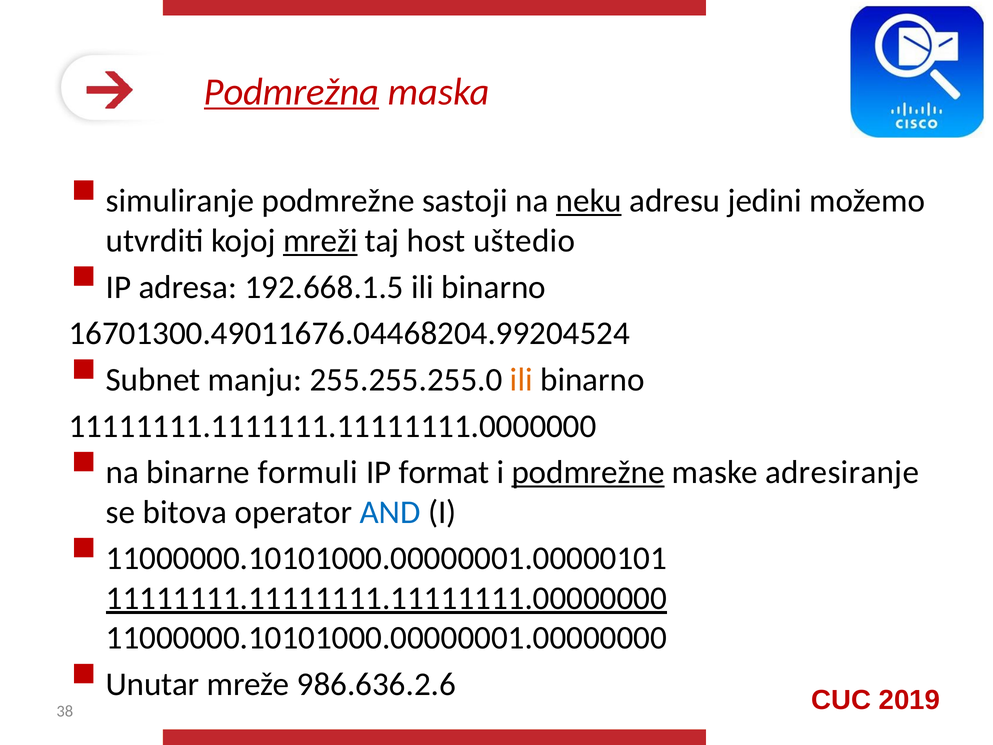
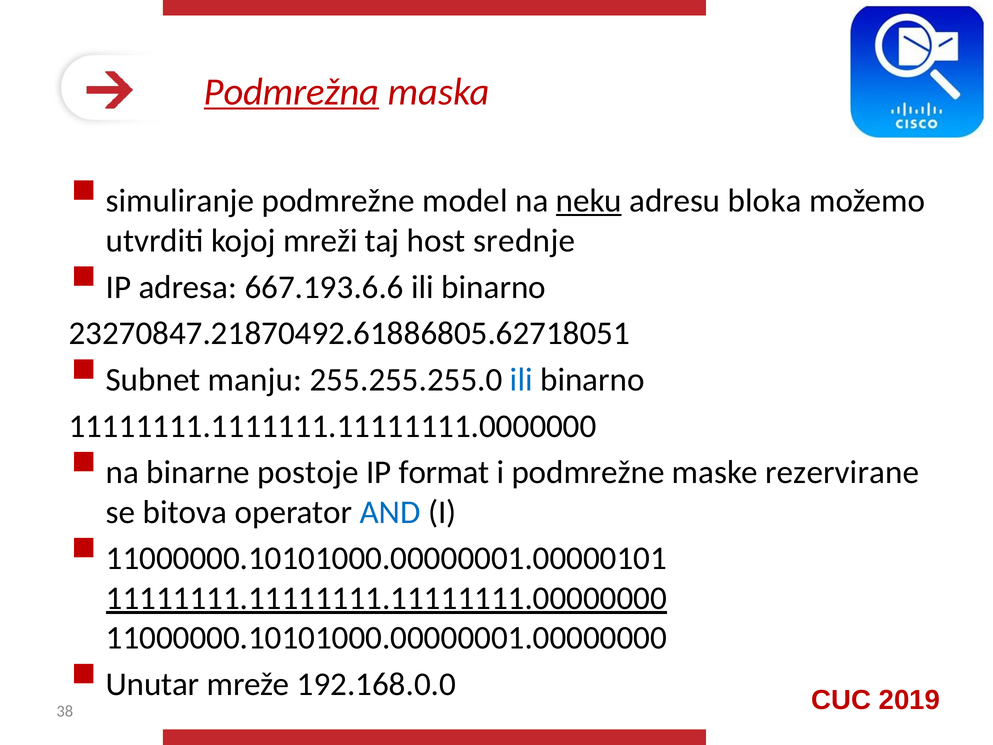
sastoji: sastoji -> model
jedini: jedini -> bloka
mreži underline: present -> none
uštedio: uštedio -> srednje
192.668.1.5: 192.668.1.5 -> 667.193.6.6
16701300.49011676.04468204.99204524: 16701300.49011676.04468204.99204524 -> 23270847.21870492.61886805.62718051
ili at (521, 380) colour: orange -> blue
formuli: formuli -> postoje
podmrežne at (588, 472) underline: present -> none
adresiranje: adresiranje -> rezervirane
986.636.2.6: 986.636.2.6 -> 192.168.0.0
